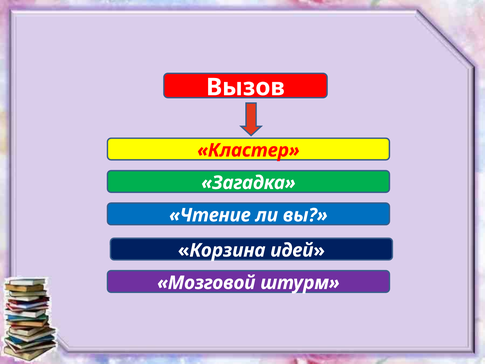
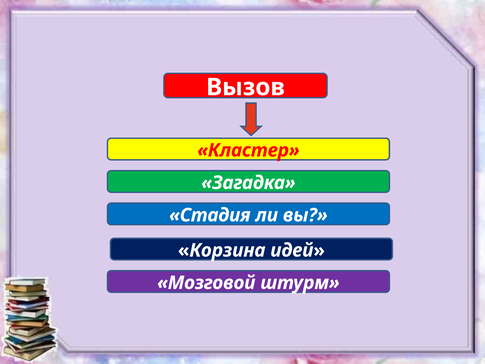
Чтение: Чтение -> Стадия
